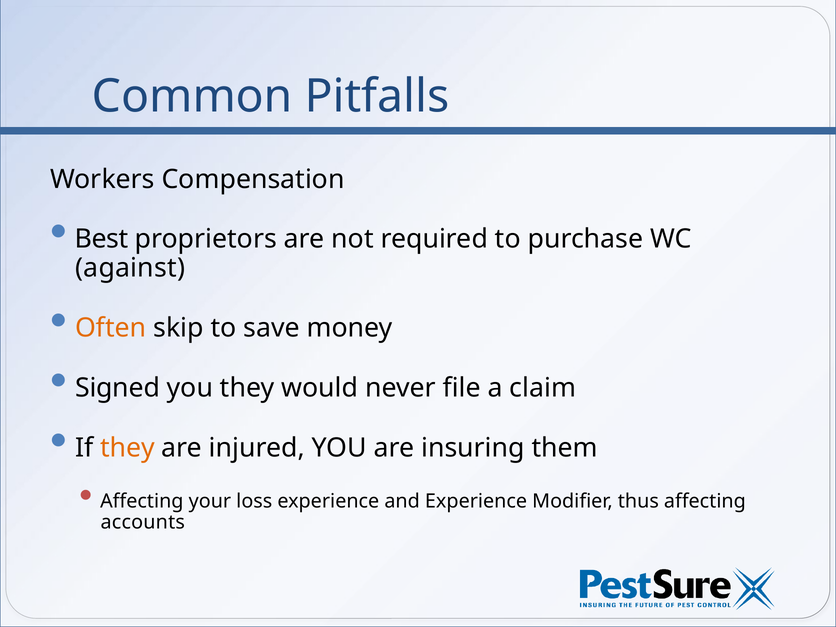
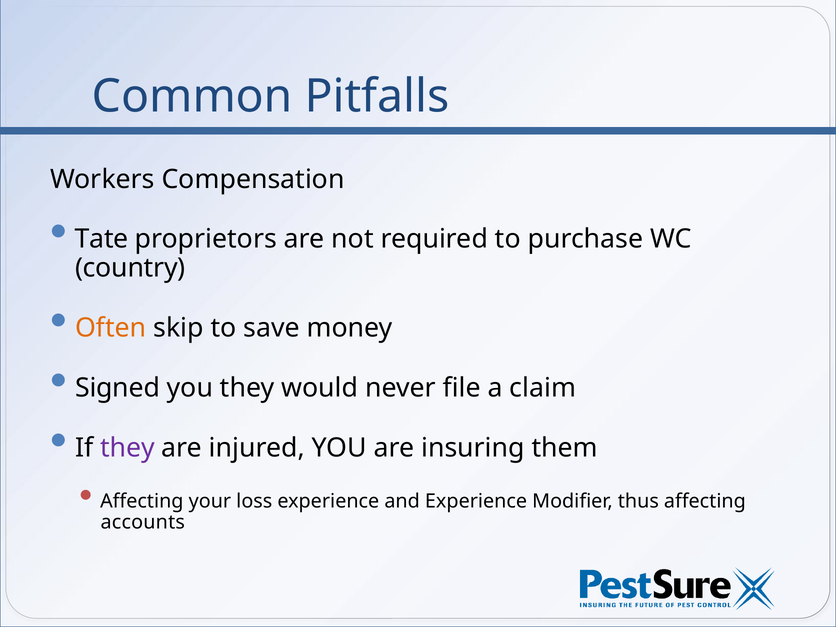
Best: Best -> Tate
against: against -> country
they at (127, 448) colour: orange -> purple
